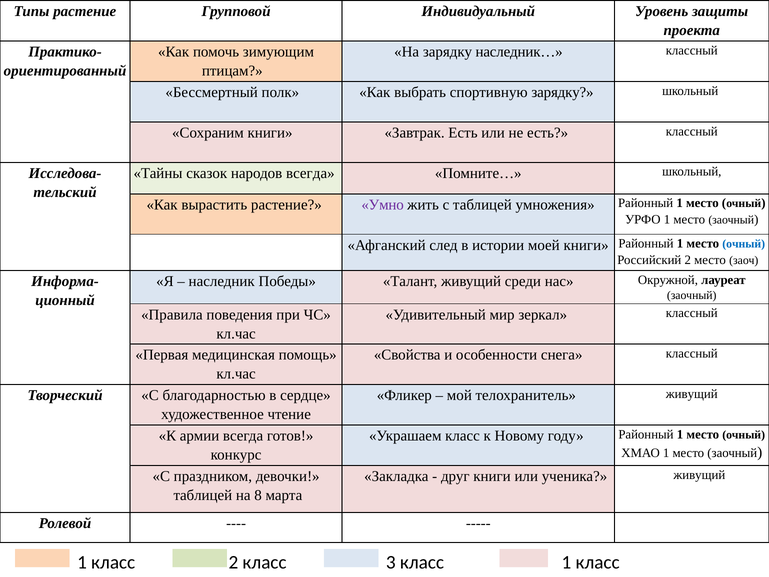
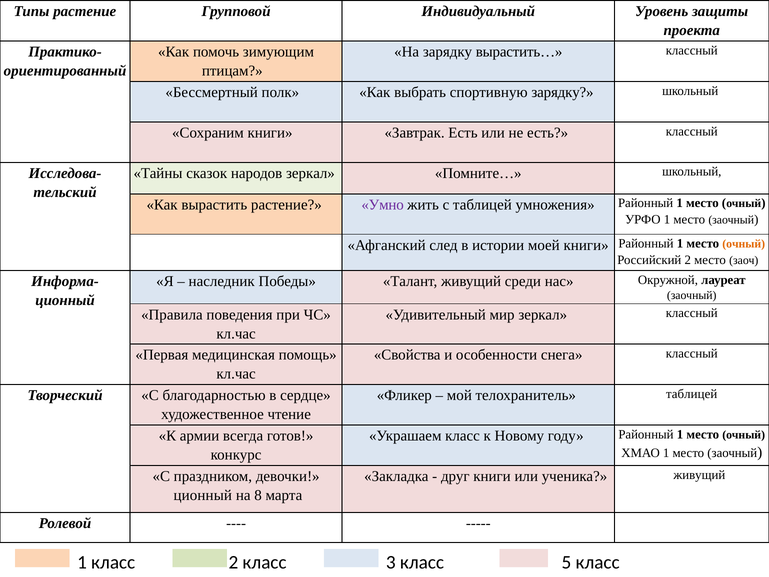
наследник…: наследник… -> вырастить…
народов всегда: всегда -> зеркал
очный at (744, 244) colour: blue -> orange
телохранитель живущий: живущий -> таблицей
таблицей at (203, 495): таблицей -> ционный
класс 1: 1 -> 5
